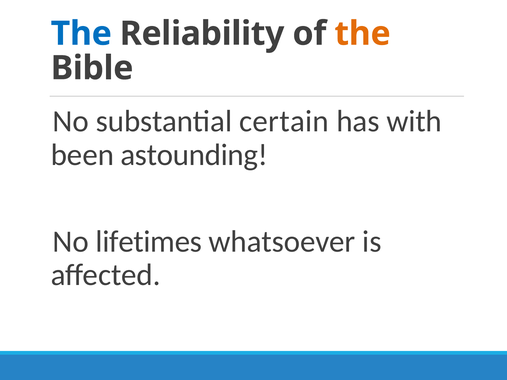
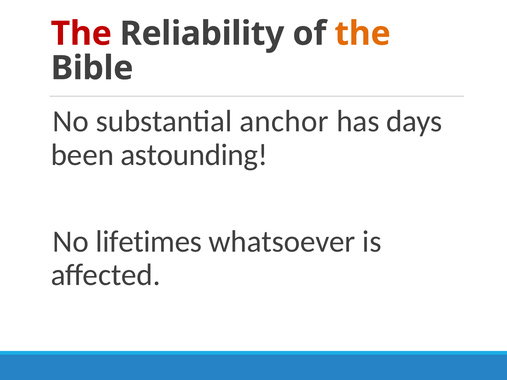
The at (81, 34) colour: blue -> red
certain: certain -> anchor
with: with -> days
